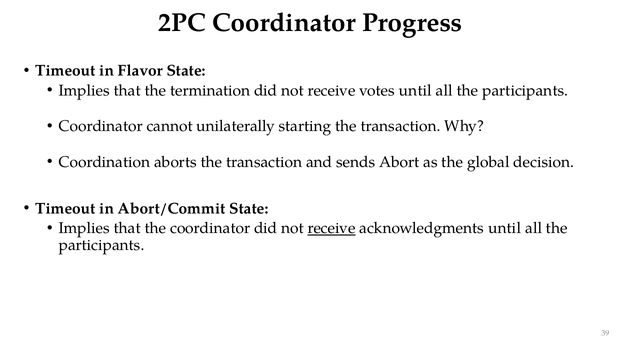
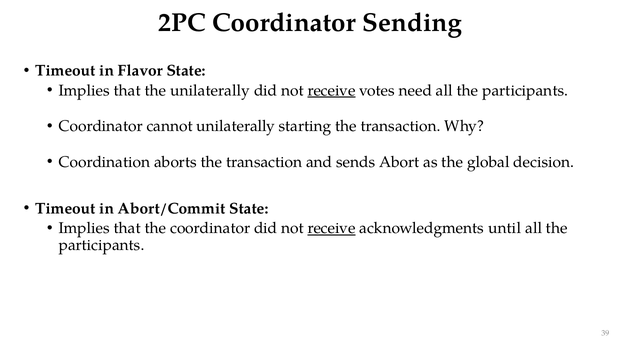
Progress: Progress -> Sending
the termination: termination -> unilaterally
receive at (332, 91) underline: none -> present
votes until: until -> need
